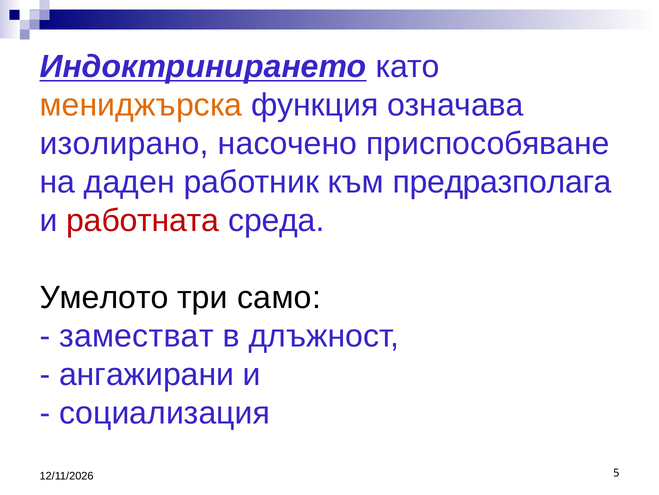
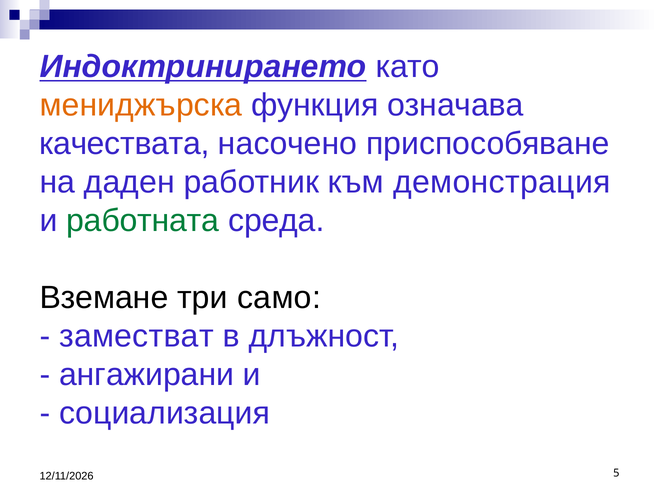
изолирано: изолирано -> качествата
предразполага: предразполага -> демонстрация
работната colour: red -> green
Умелото: Умелото -> Вземане
